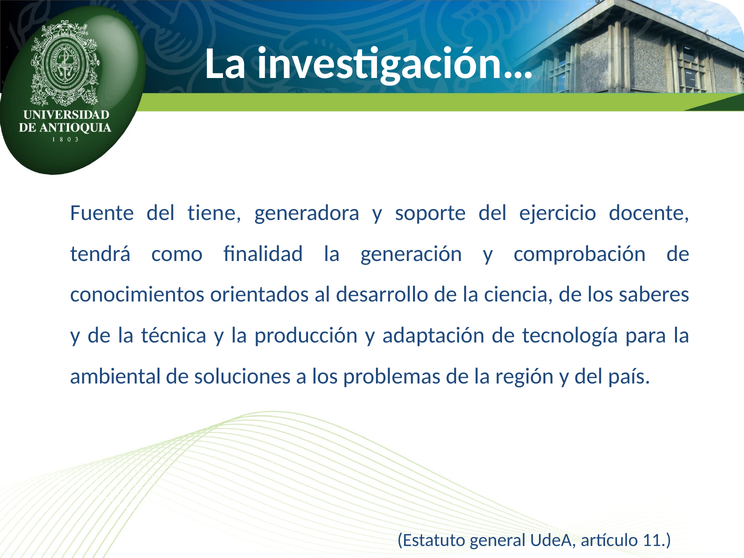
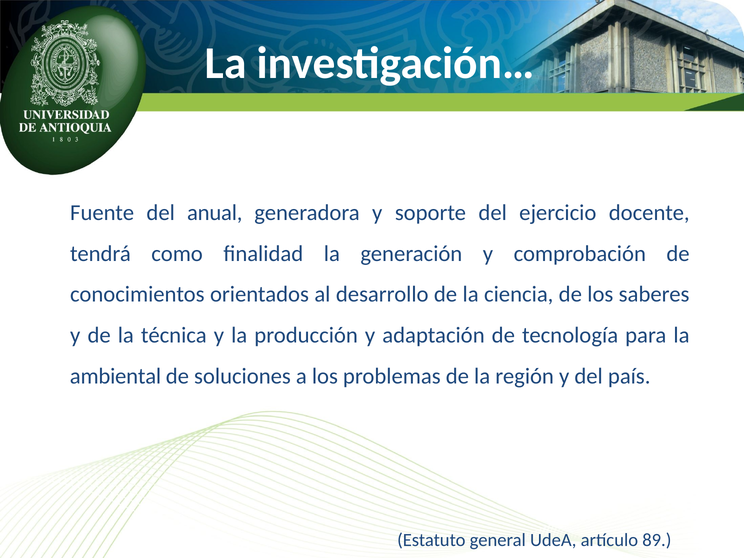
tiene: tiene -> anual
11: 11 -> 89
